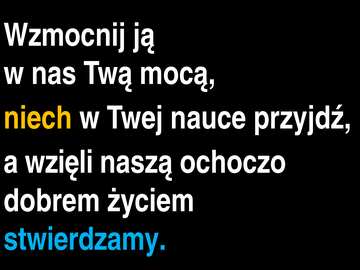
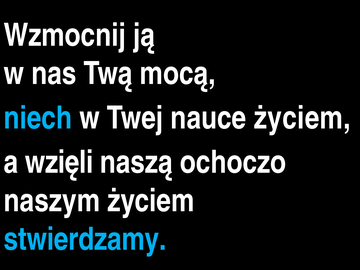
niech colour: yellow -> light blue
nauce przyjdź: przyjdź -> życiem
dobrem: dobrem -> naszym
